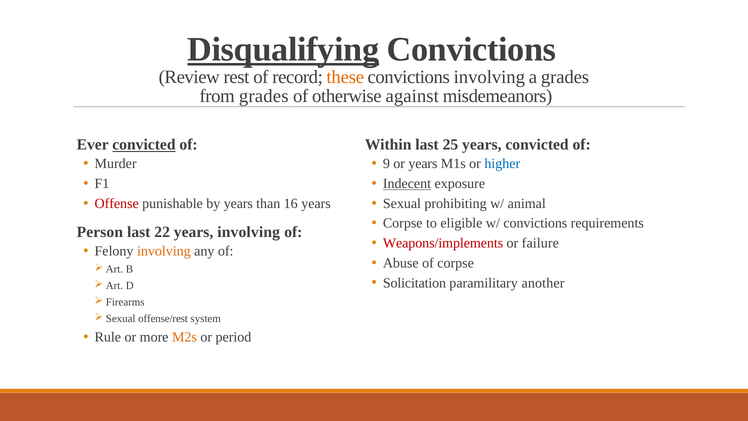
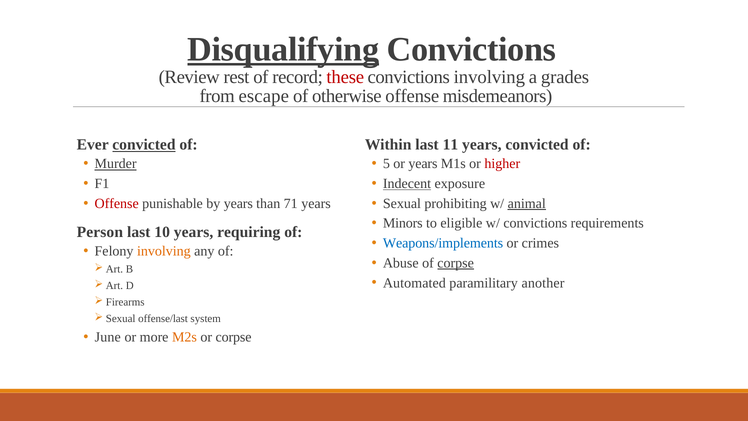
these colour: orange -> red
from grades: grades -> escape
otherwise against: against -> offense
25: 25 -> 11
Murder underline: none -> present
9: 9 -> 5
higher colour: blue -> red
16: 16 -> 71
animal underline: none -> present
Corpse at (403, 223): Corpse -> Minors
22: 22 -> 10
years involving: involving -> requiring
Weapons/implements colour: red -> blue
failure: failure -> crimes
corpse at (456, 263) underline: none -> present
Solicitation: Solicitation -> Automated
offense/rest: offense/rest -> offense/last
Rule: Rule -> June
or period: period -> corpse
